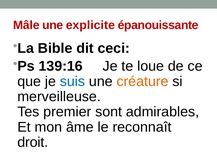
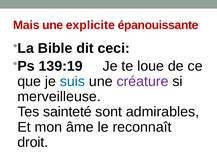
Mâle: Mâle -> Mais
139:16: 139:16 -> 139:19
créature colour: orange -> purple
premier: premier -> sainteté
